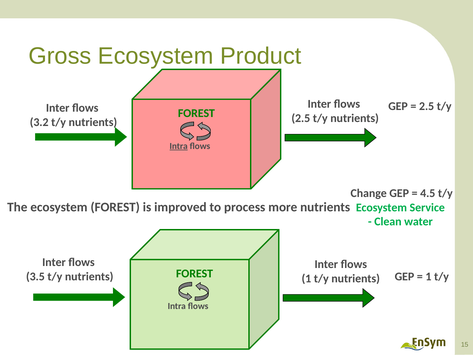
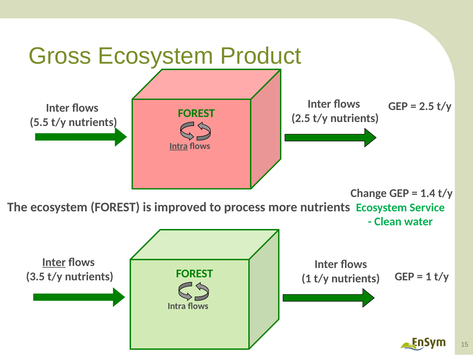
3.2: 3.2 -> 5.5
4.5: 4.5 -> 1.4
Inter at (54, 262) underline: none -> present
